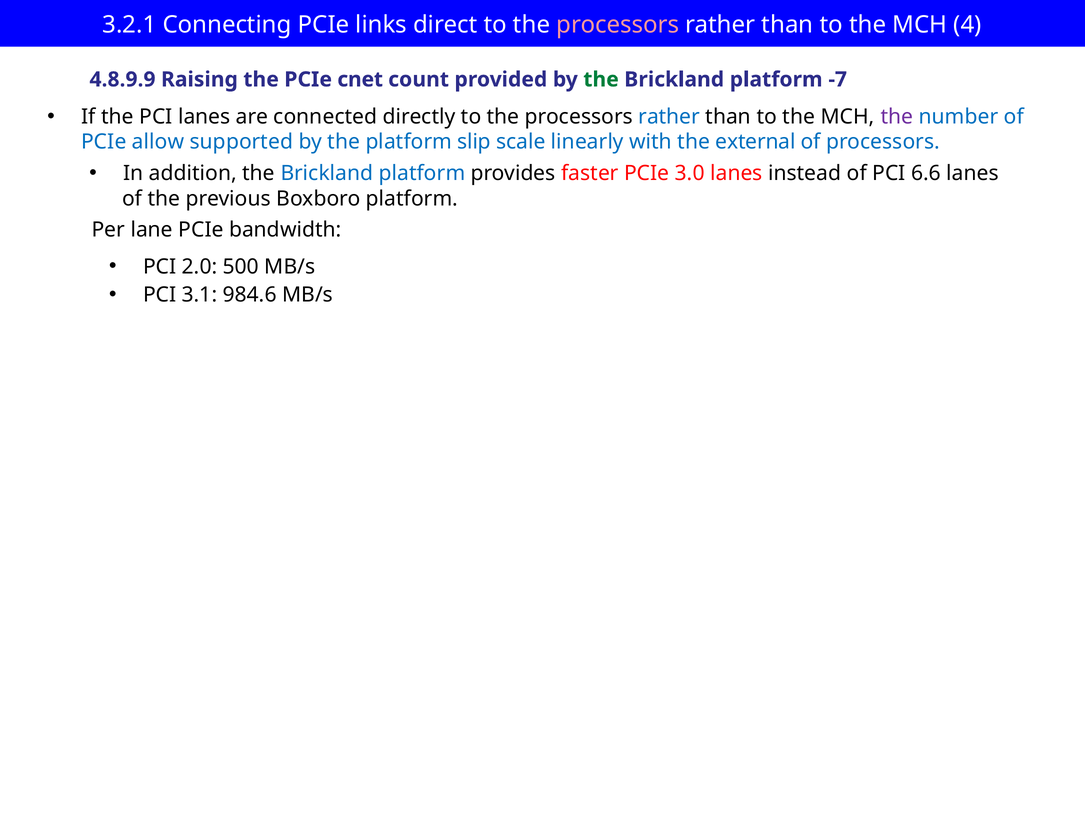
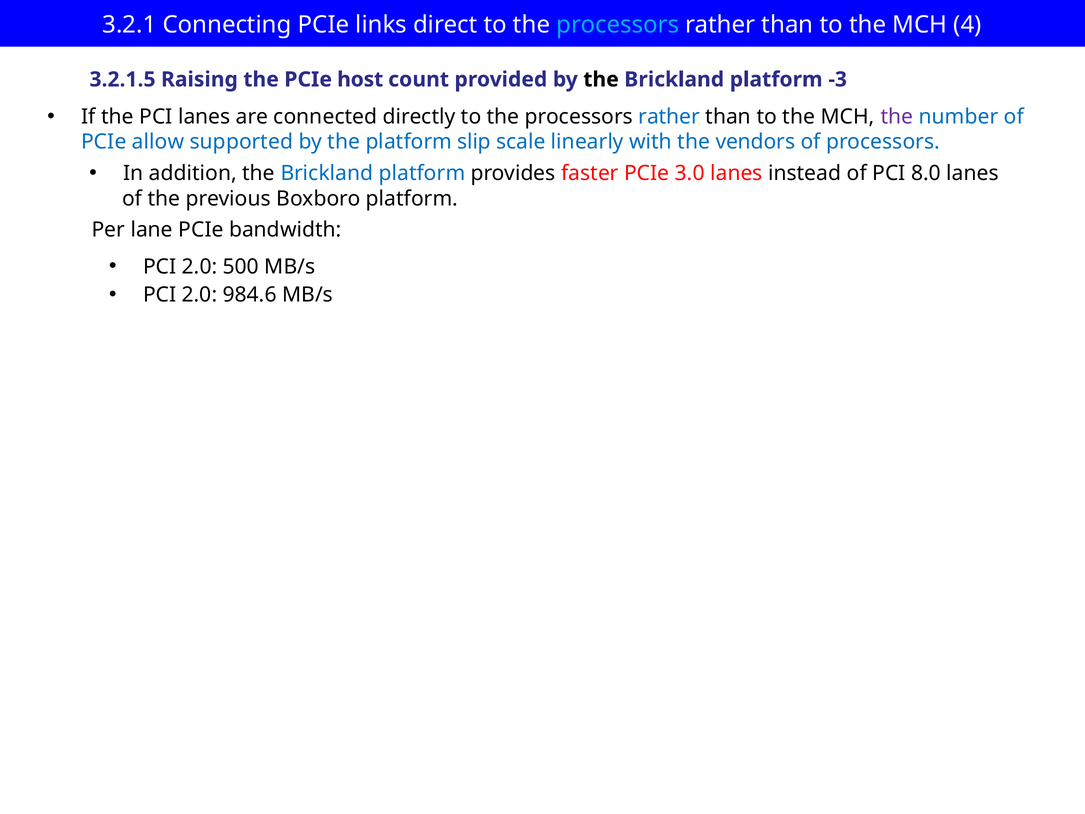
processors at (618, 25) colour: pink -> light blue
4.8.9.9: 4.8.9.9 -> 3.2.1.5
cnet: cnet -> host
the at (601, 79) colour: green -> black
-7: -7 -> -3
external: external -> vendors
6.6: 6.6 -> 8.0
3.1 at (199, 295): 3.1 -> 2.0
